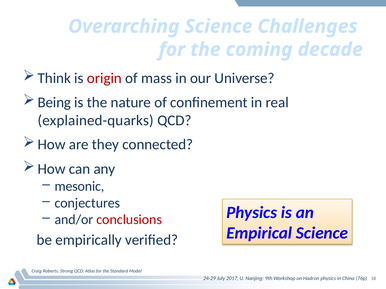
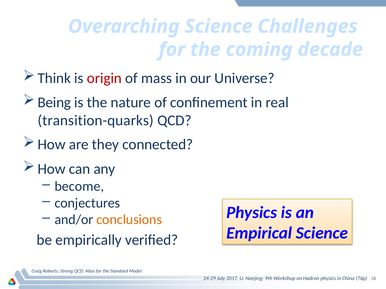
explained-quarks: explained-quarks -> transition-quarks
mesonic: mesonic -> become
conclusions colour: red -> orange
